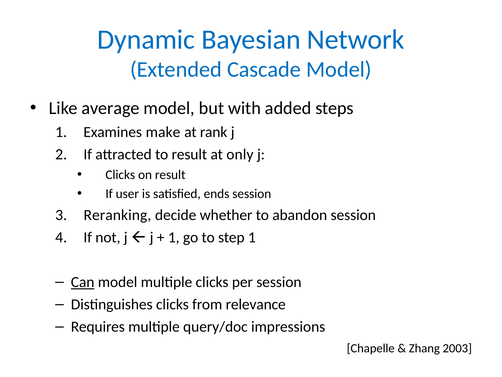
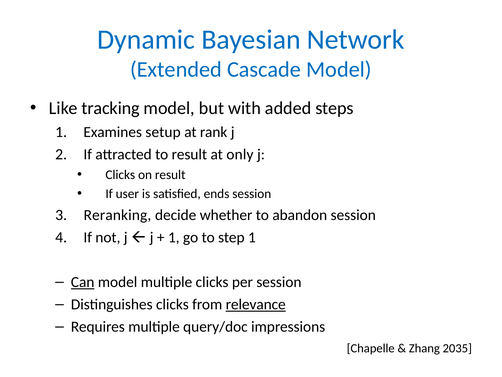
average: average -> tracking
make: make -> setup
relevance underline: none -> present
2003: 2003 -> 2035
